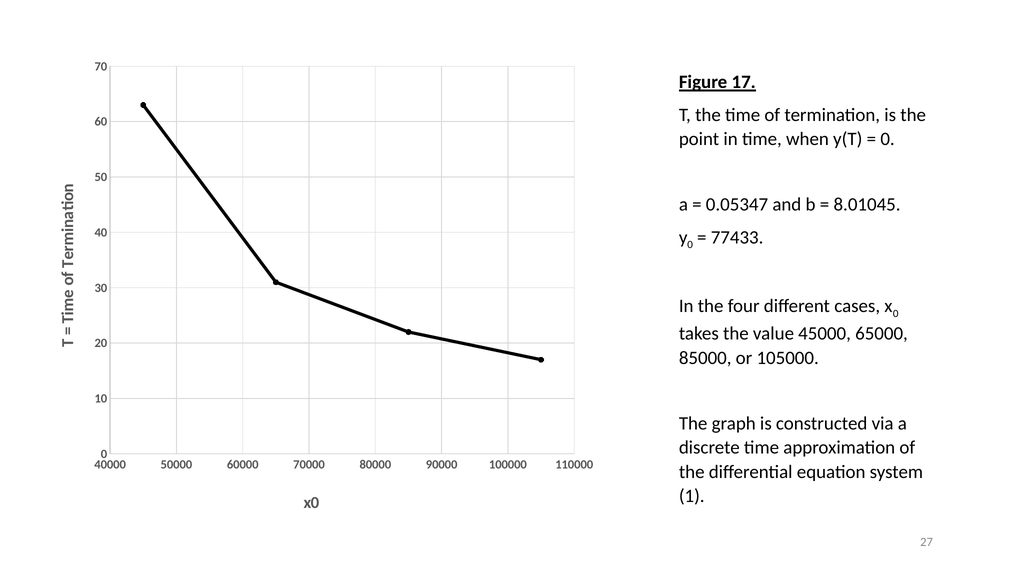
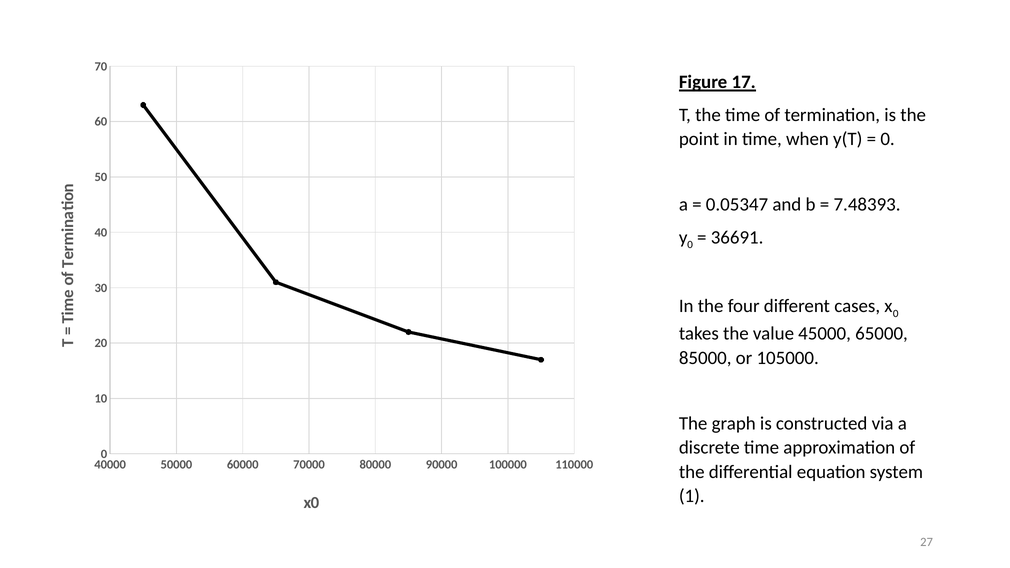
8.01045: 8.01045 -> 7.48393
77433: 77433 -> 36691
